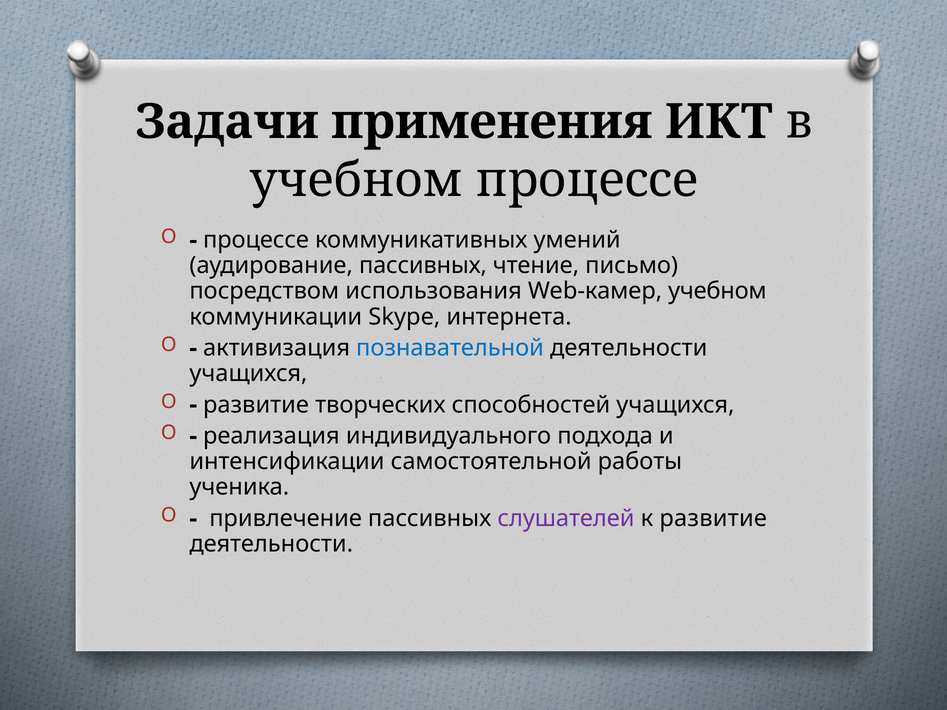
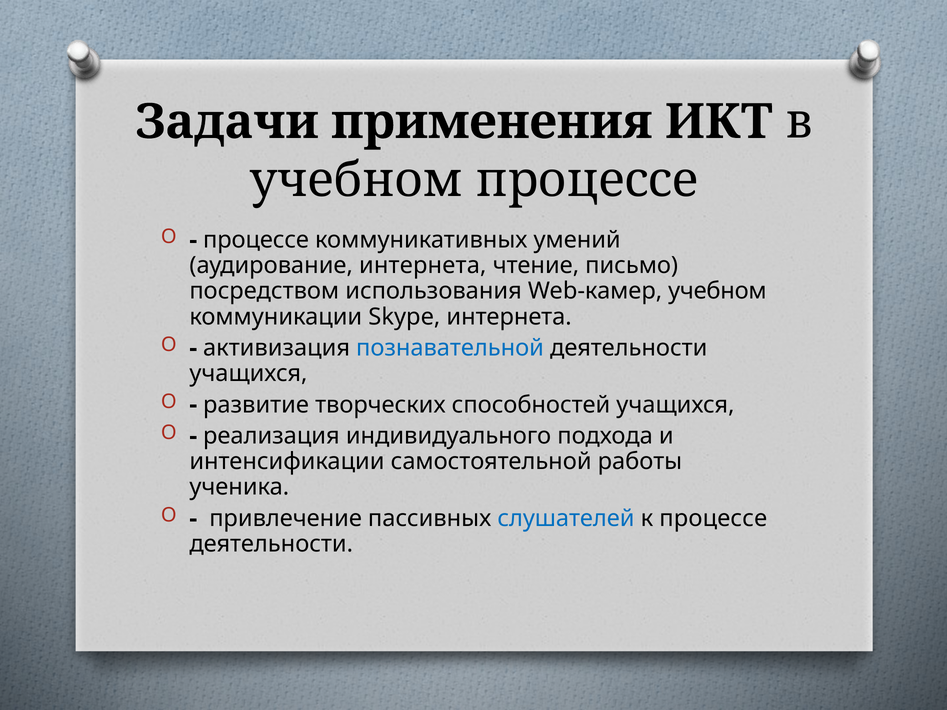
аудирование пассивных: пассивных -> интернета
слушателей colour: purple -> blue
к развитие: развитие -> процессе
